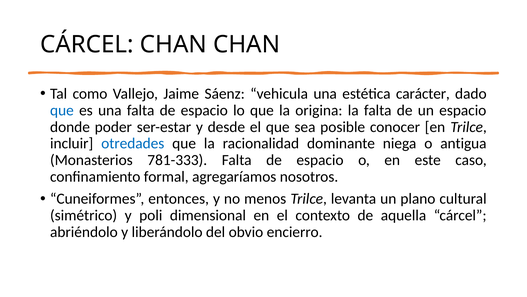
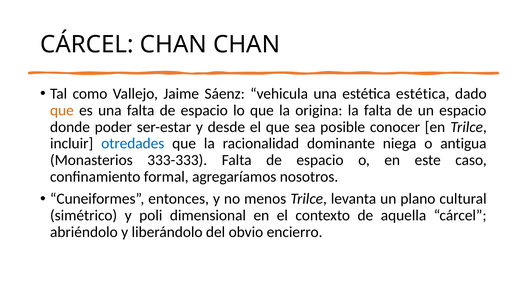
estética carácter: carácter -> estética
que at (62, 110) colour: blue -> orange
781-333: 781-333 -> 333-333
